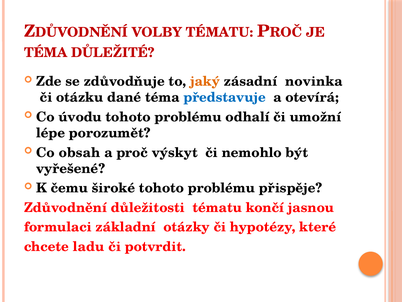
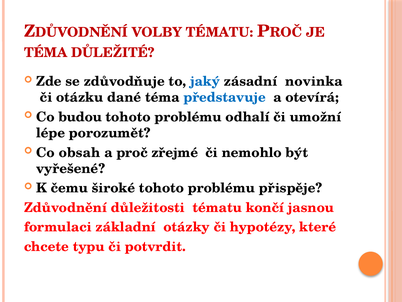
jaký colour: orange -> blue
úvodu: úvodu -> budou
výskyt: výskyt -> zřejmé
ladu: ladu -> typu
